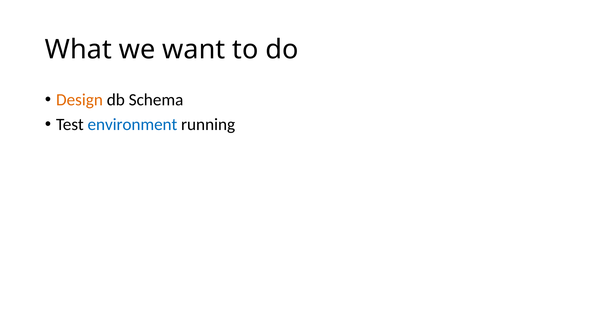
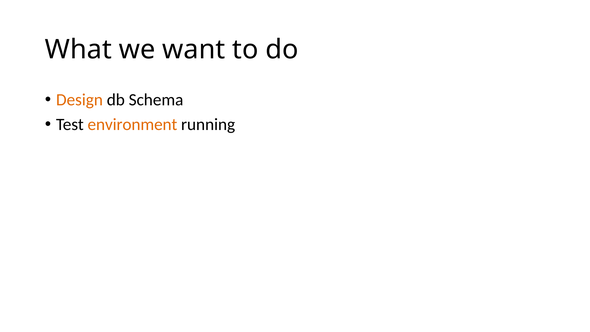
environment colour: blue -> orange
